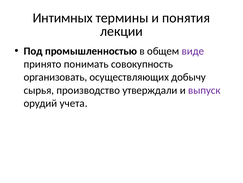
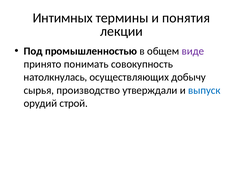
организовать: организовать -> натолкнулась
выпуск colour: purple -> blue
учета: учета -> строй
